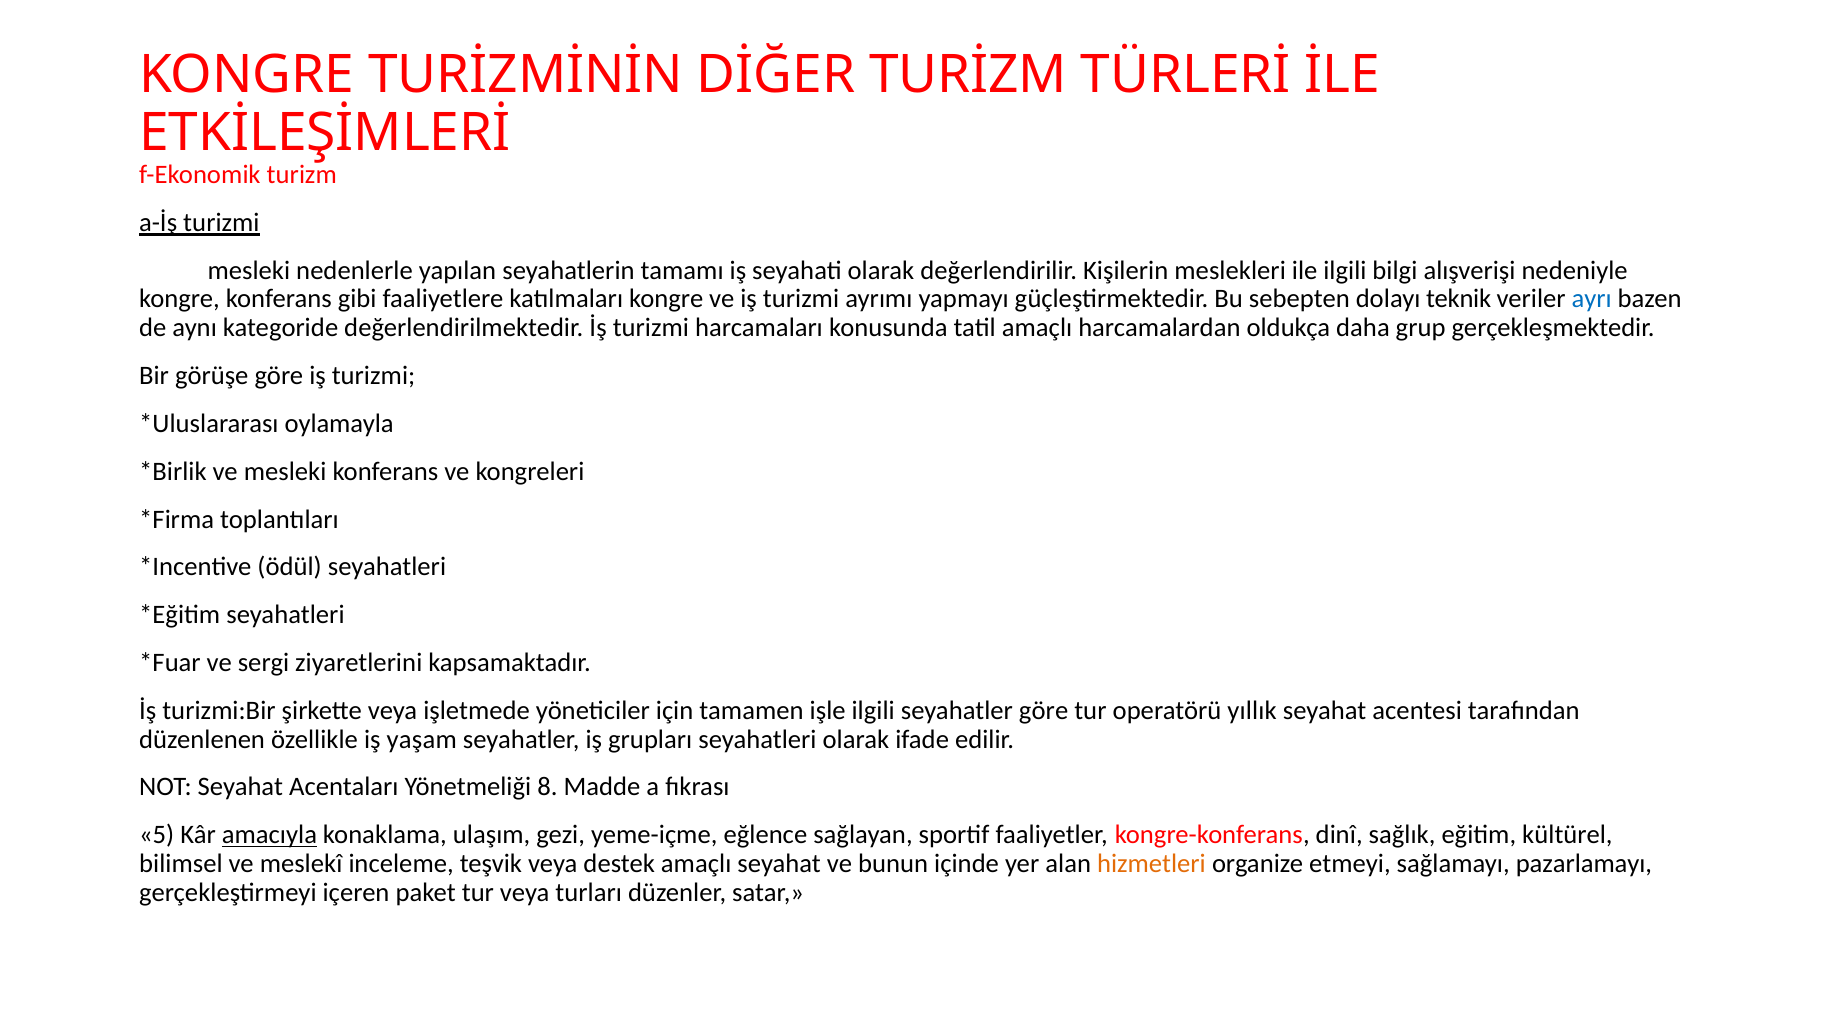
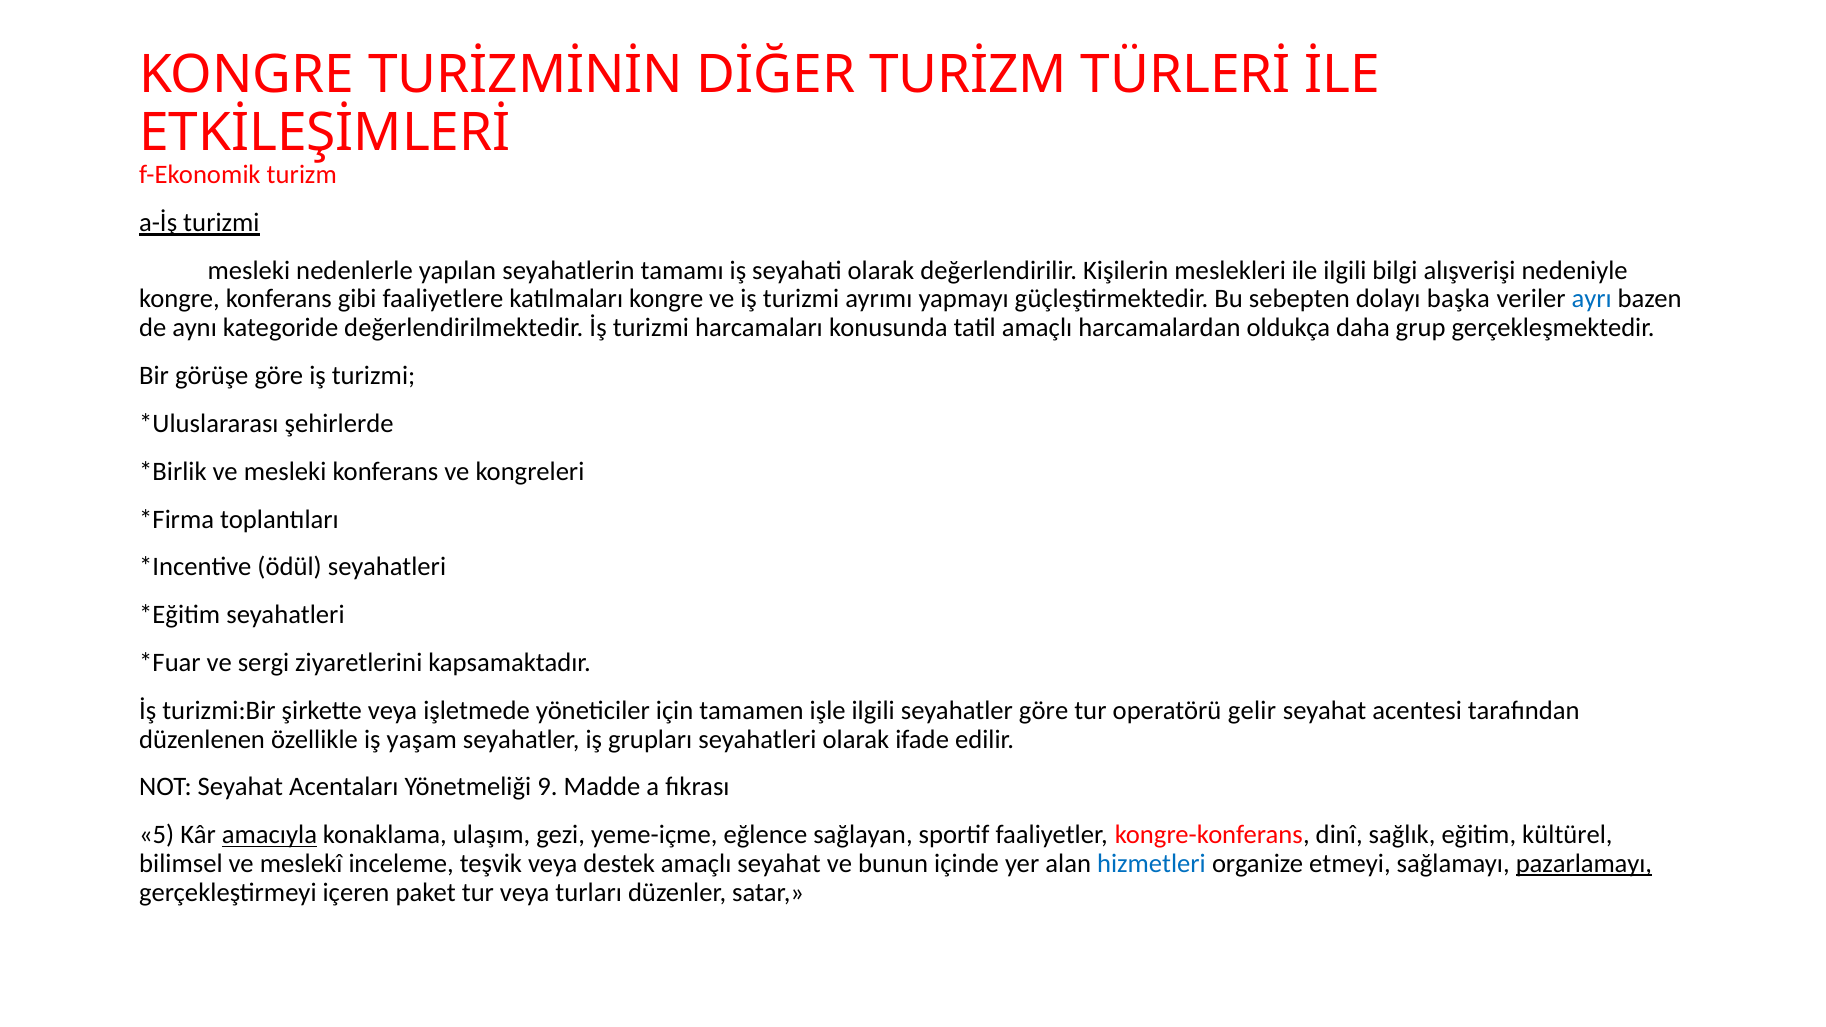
teknik: teknik -> başka
oylamayla: oylamayla -> şehirlerde
yıllık: yıllık -> gelir
8: 8 -> 9
hizmetleri colour: orange -> blue
pazarlamayı underline: none -> present
